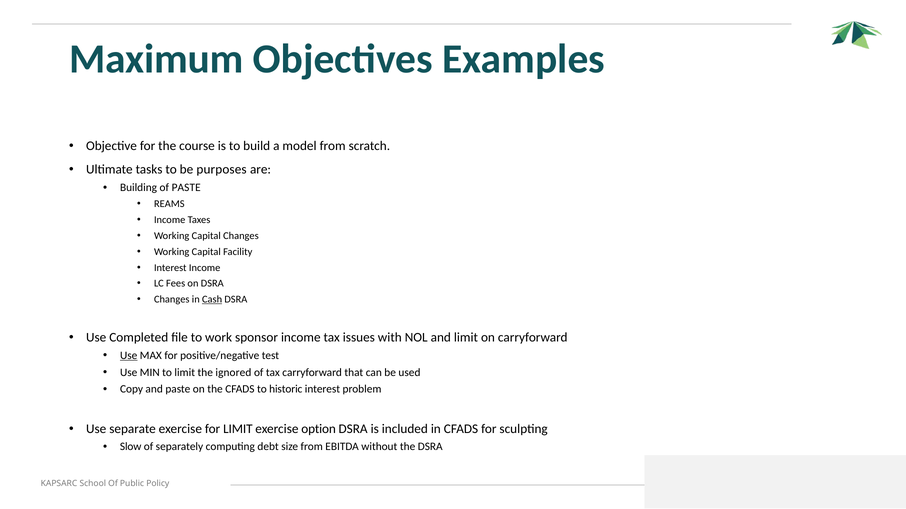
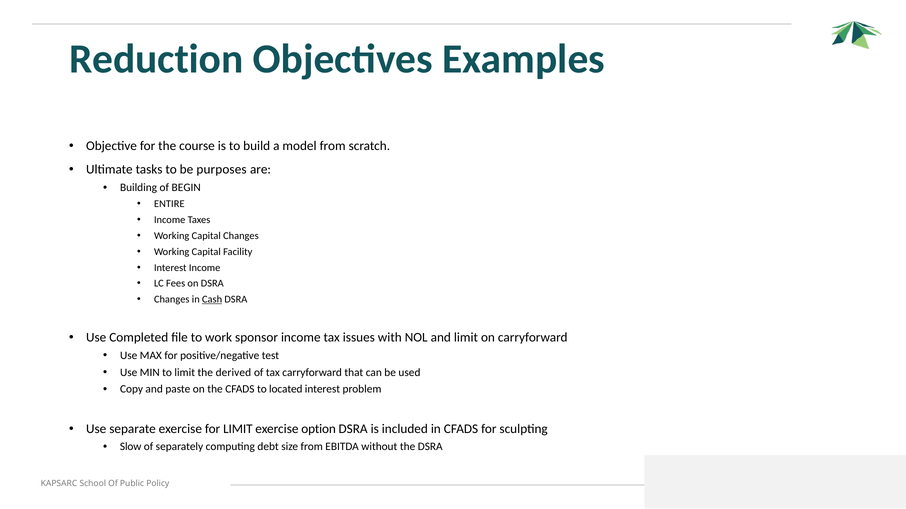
Maximum: Maximum -> Reduction
of PASTE: PASTE -> BEGIN
REAMS: REAMS -> ENTIRE
Use at (129, 356) underline: present -> none
ignored: ignored -> derived
historic: historic -> located
